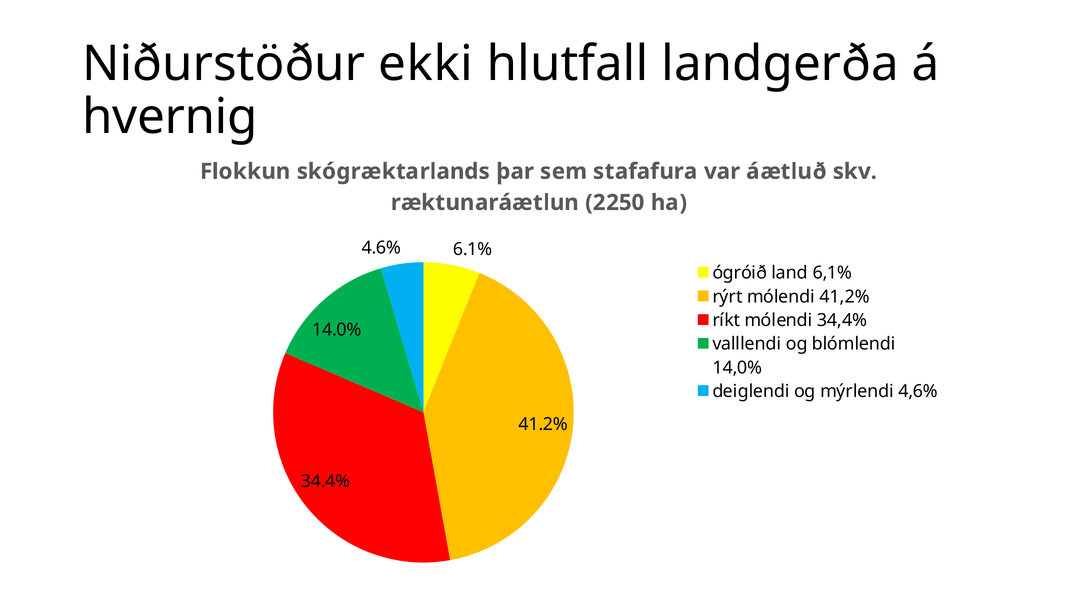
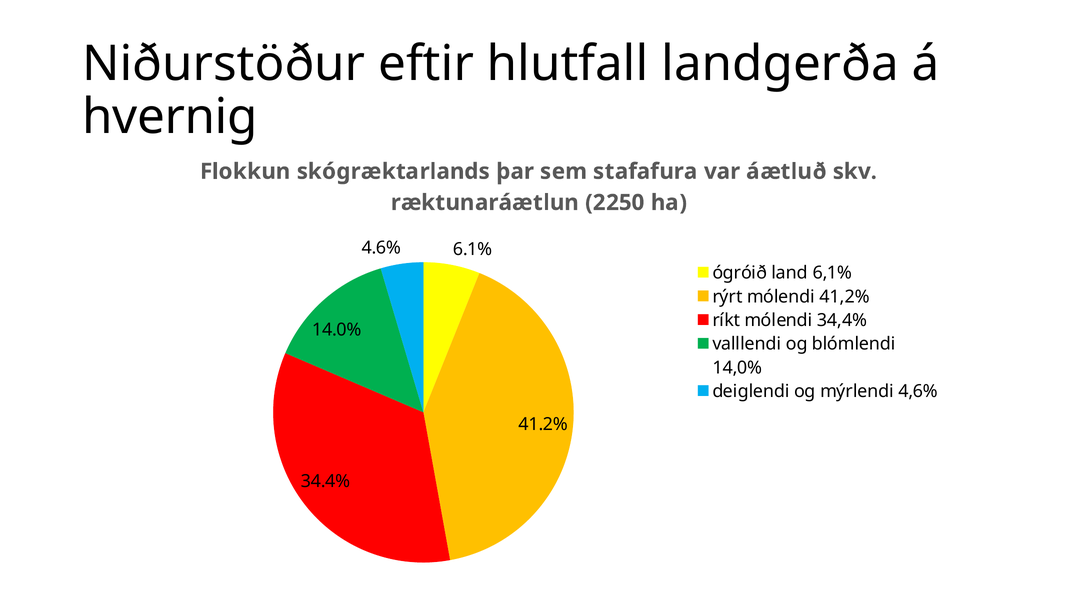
ekki: ekki -> eftir
